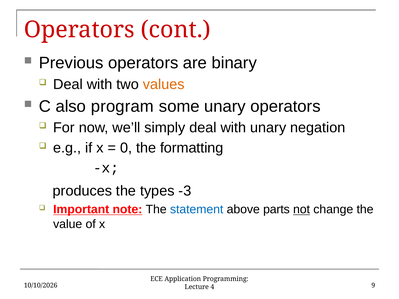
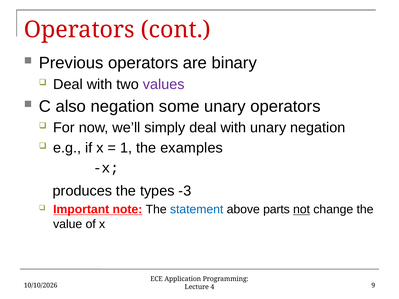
values colour: orange -> purple
also program: program -> negation
0: 0 -> 1
formatting: formatting -> examples
